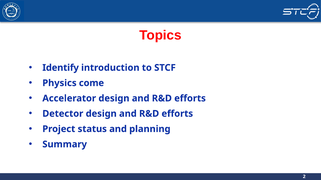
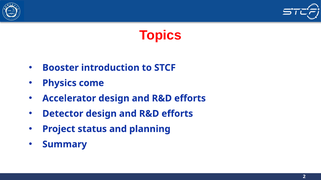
Identify: Identify -> Booster
